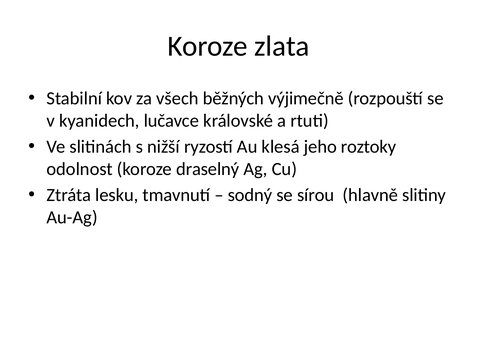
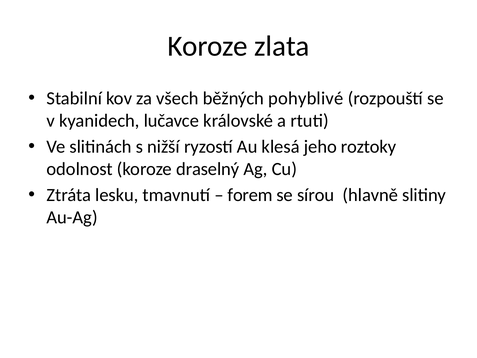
výjimečně: výjimečně -> pohyblivé
sodný: sodný -> forem
